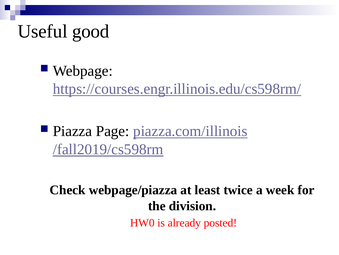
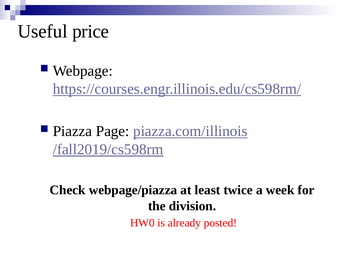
good: good -> price
